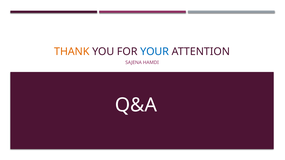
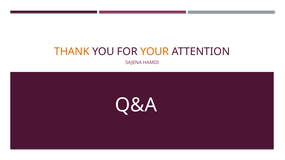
YOUR colour: blue -> orange
